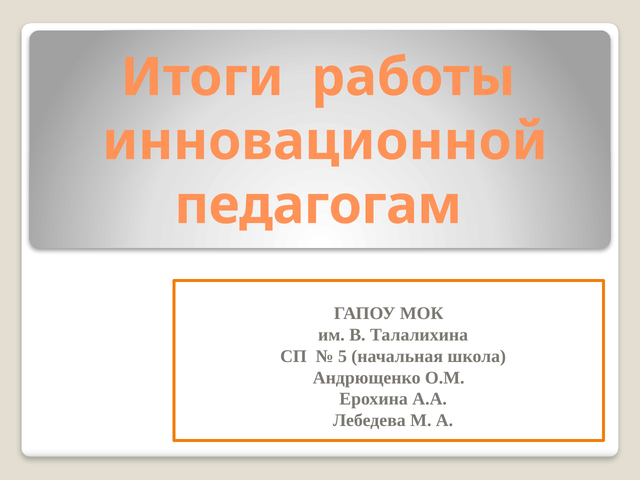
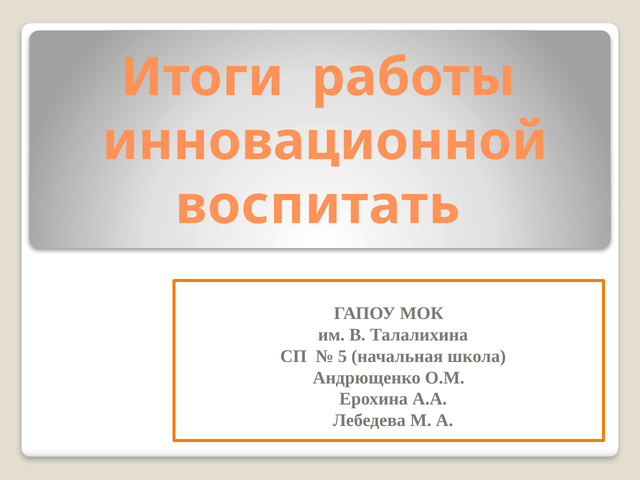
педагогам: педагогам -> воспитать
